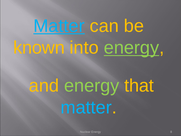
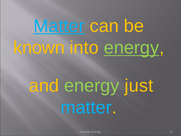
that: that -> just
